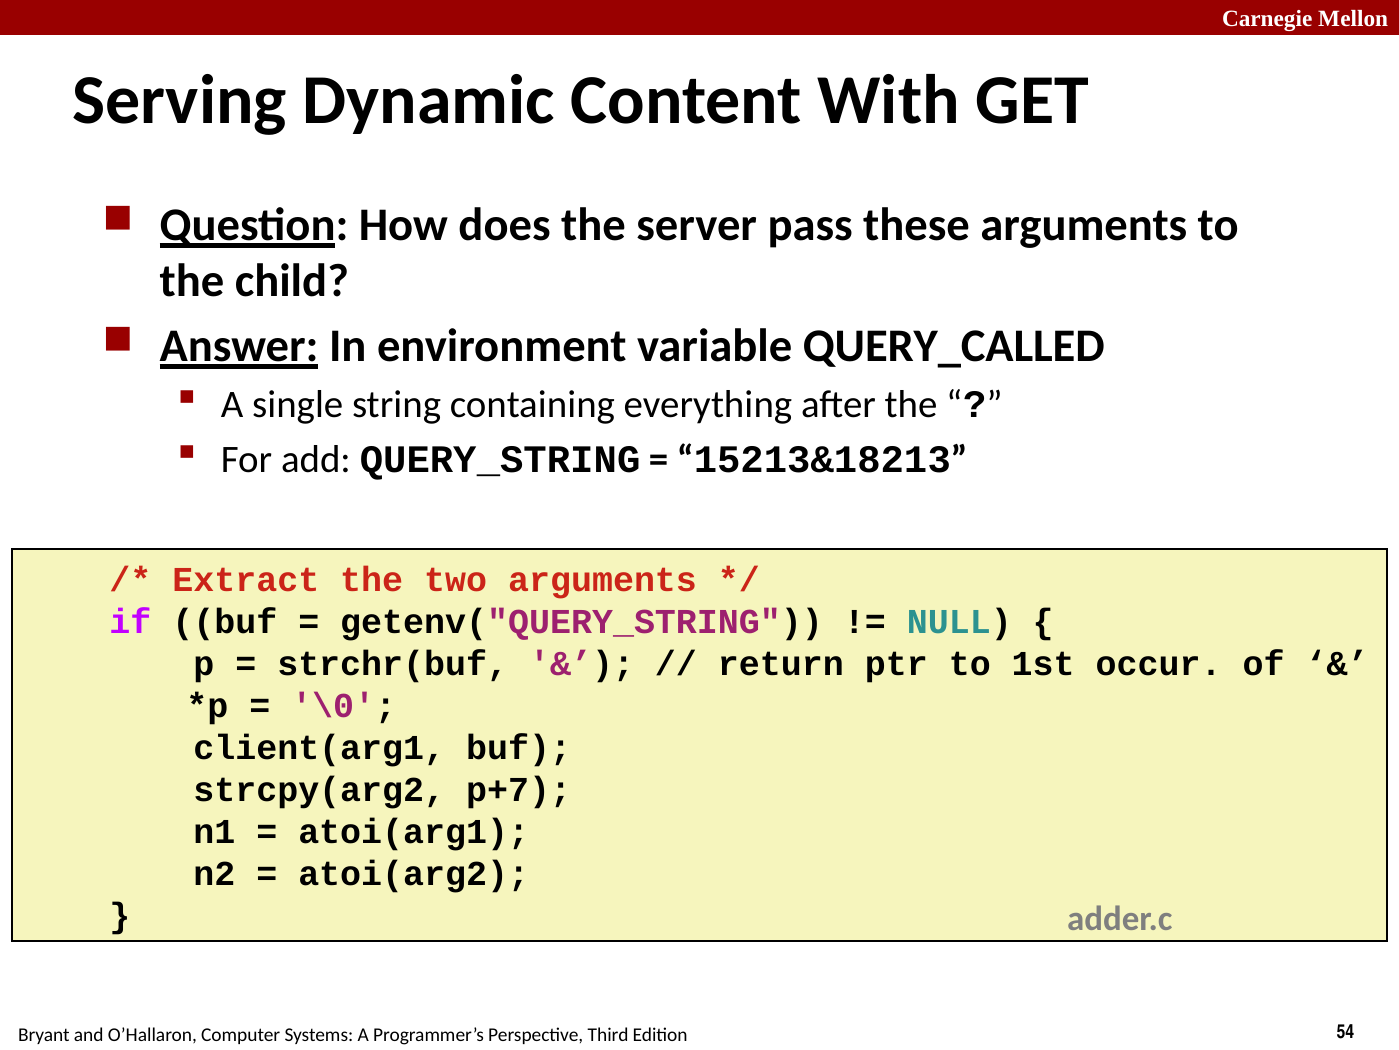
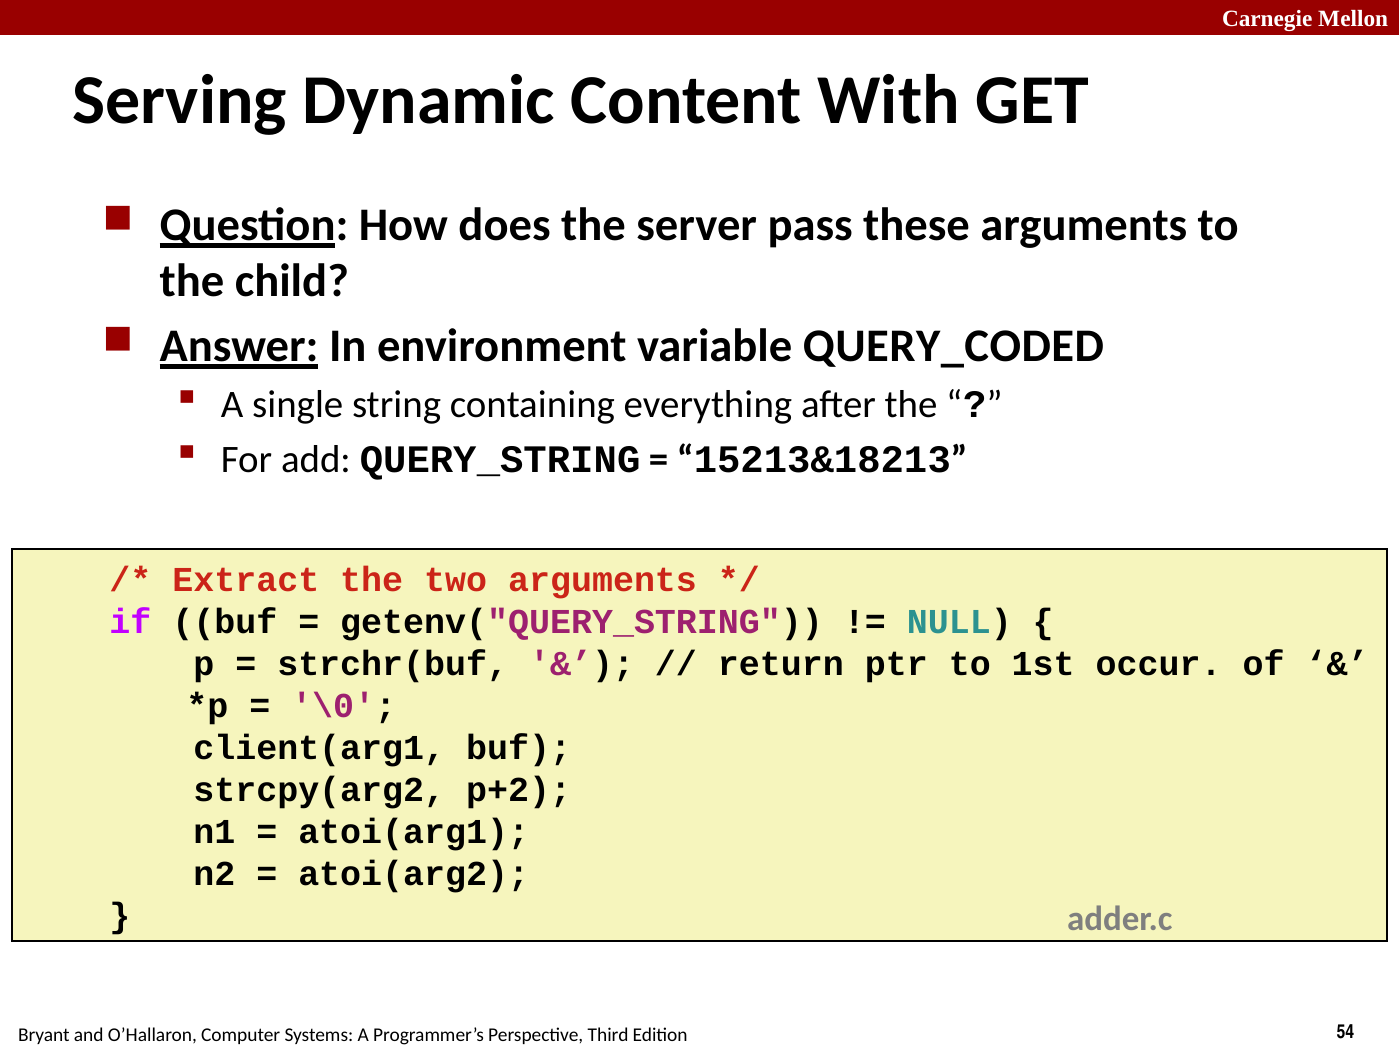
QUERY_CALLED: QUERY_CALLED -> QUERY_CODED
p+7: p+7 -> p+2
